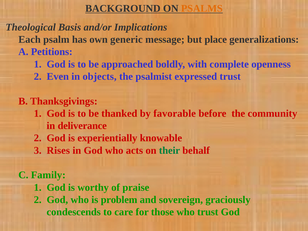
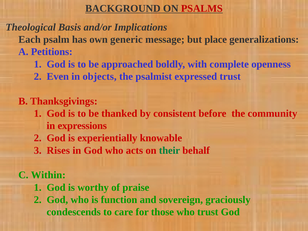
PSALMS colour: orange -> red
favorable: favorable -> consistent
deliverance: deliverance -> expressions
Family: Family -> Within
problem: problem -> function
